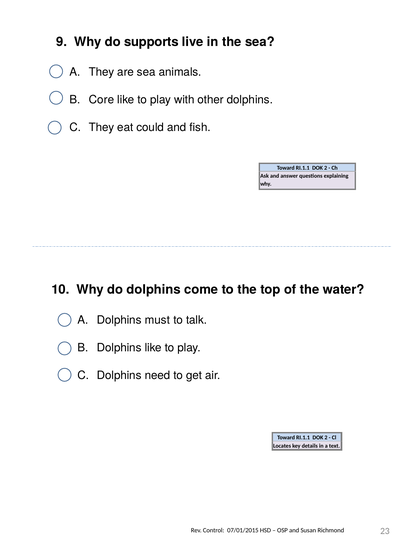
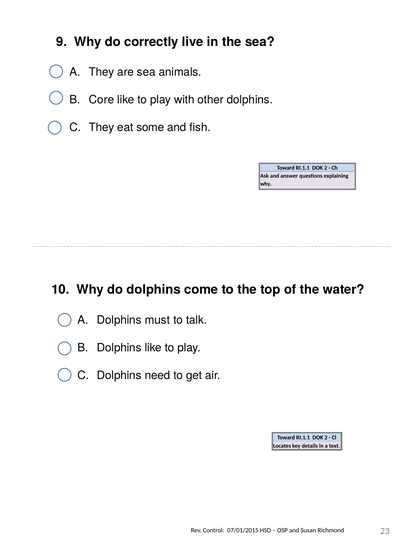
supports: supports -> correctly
could: could -> some
